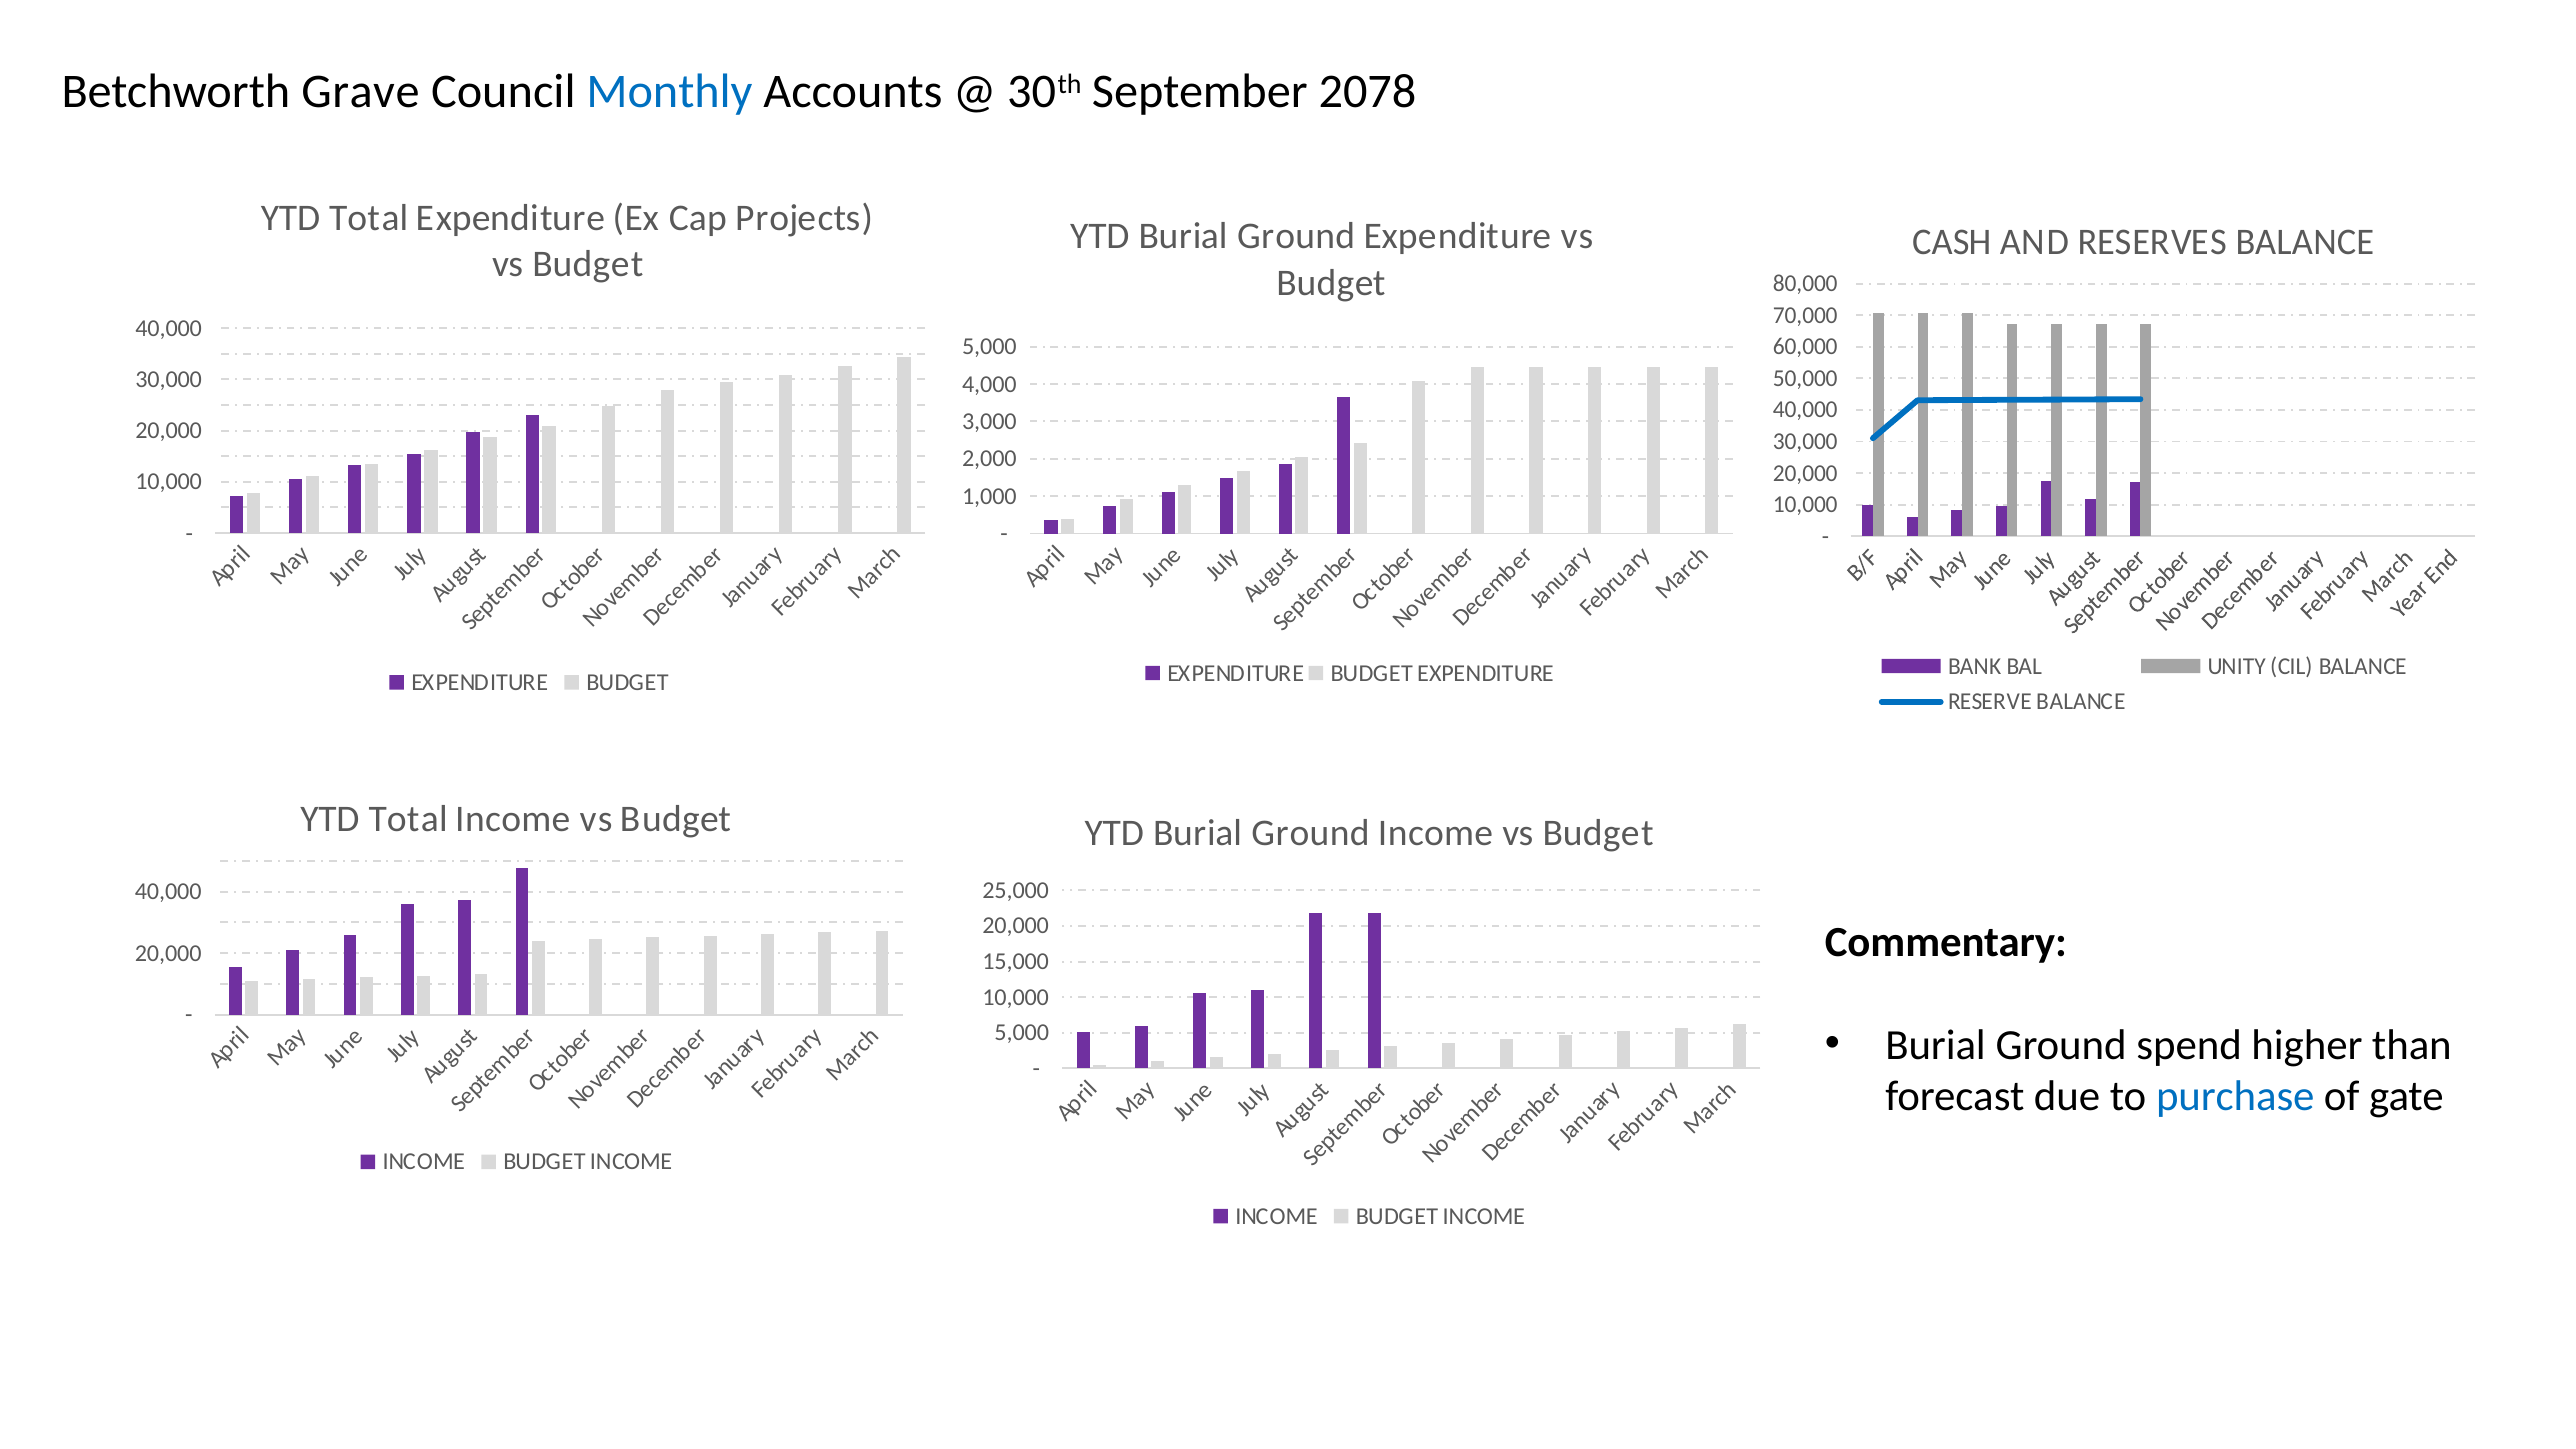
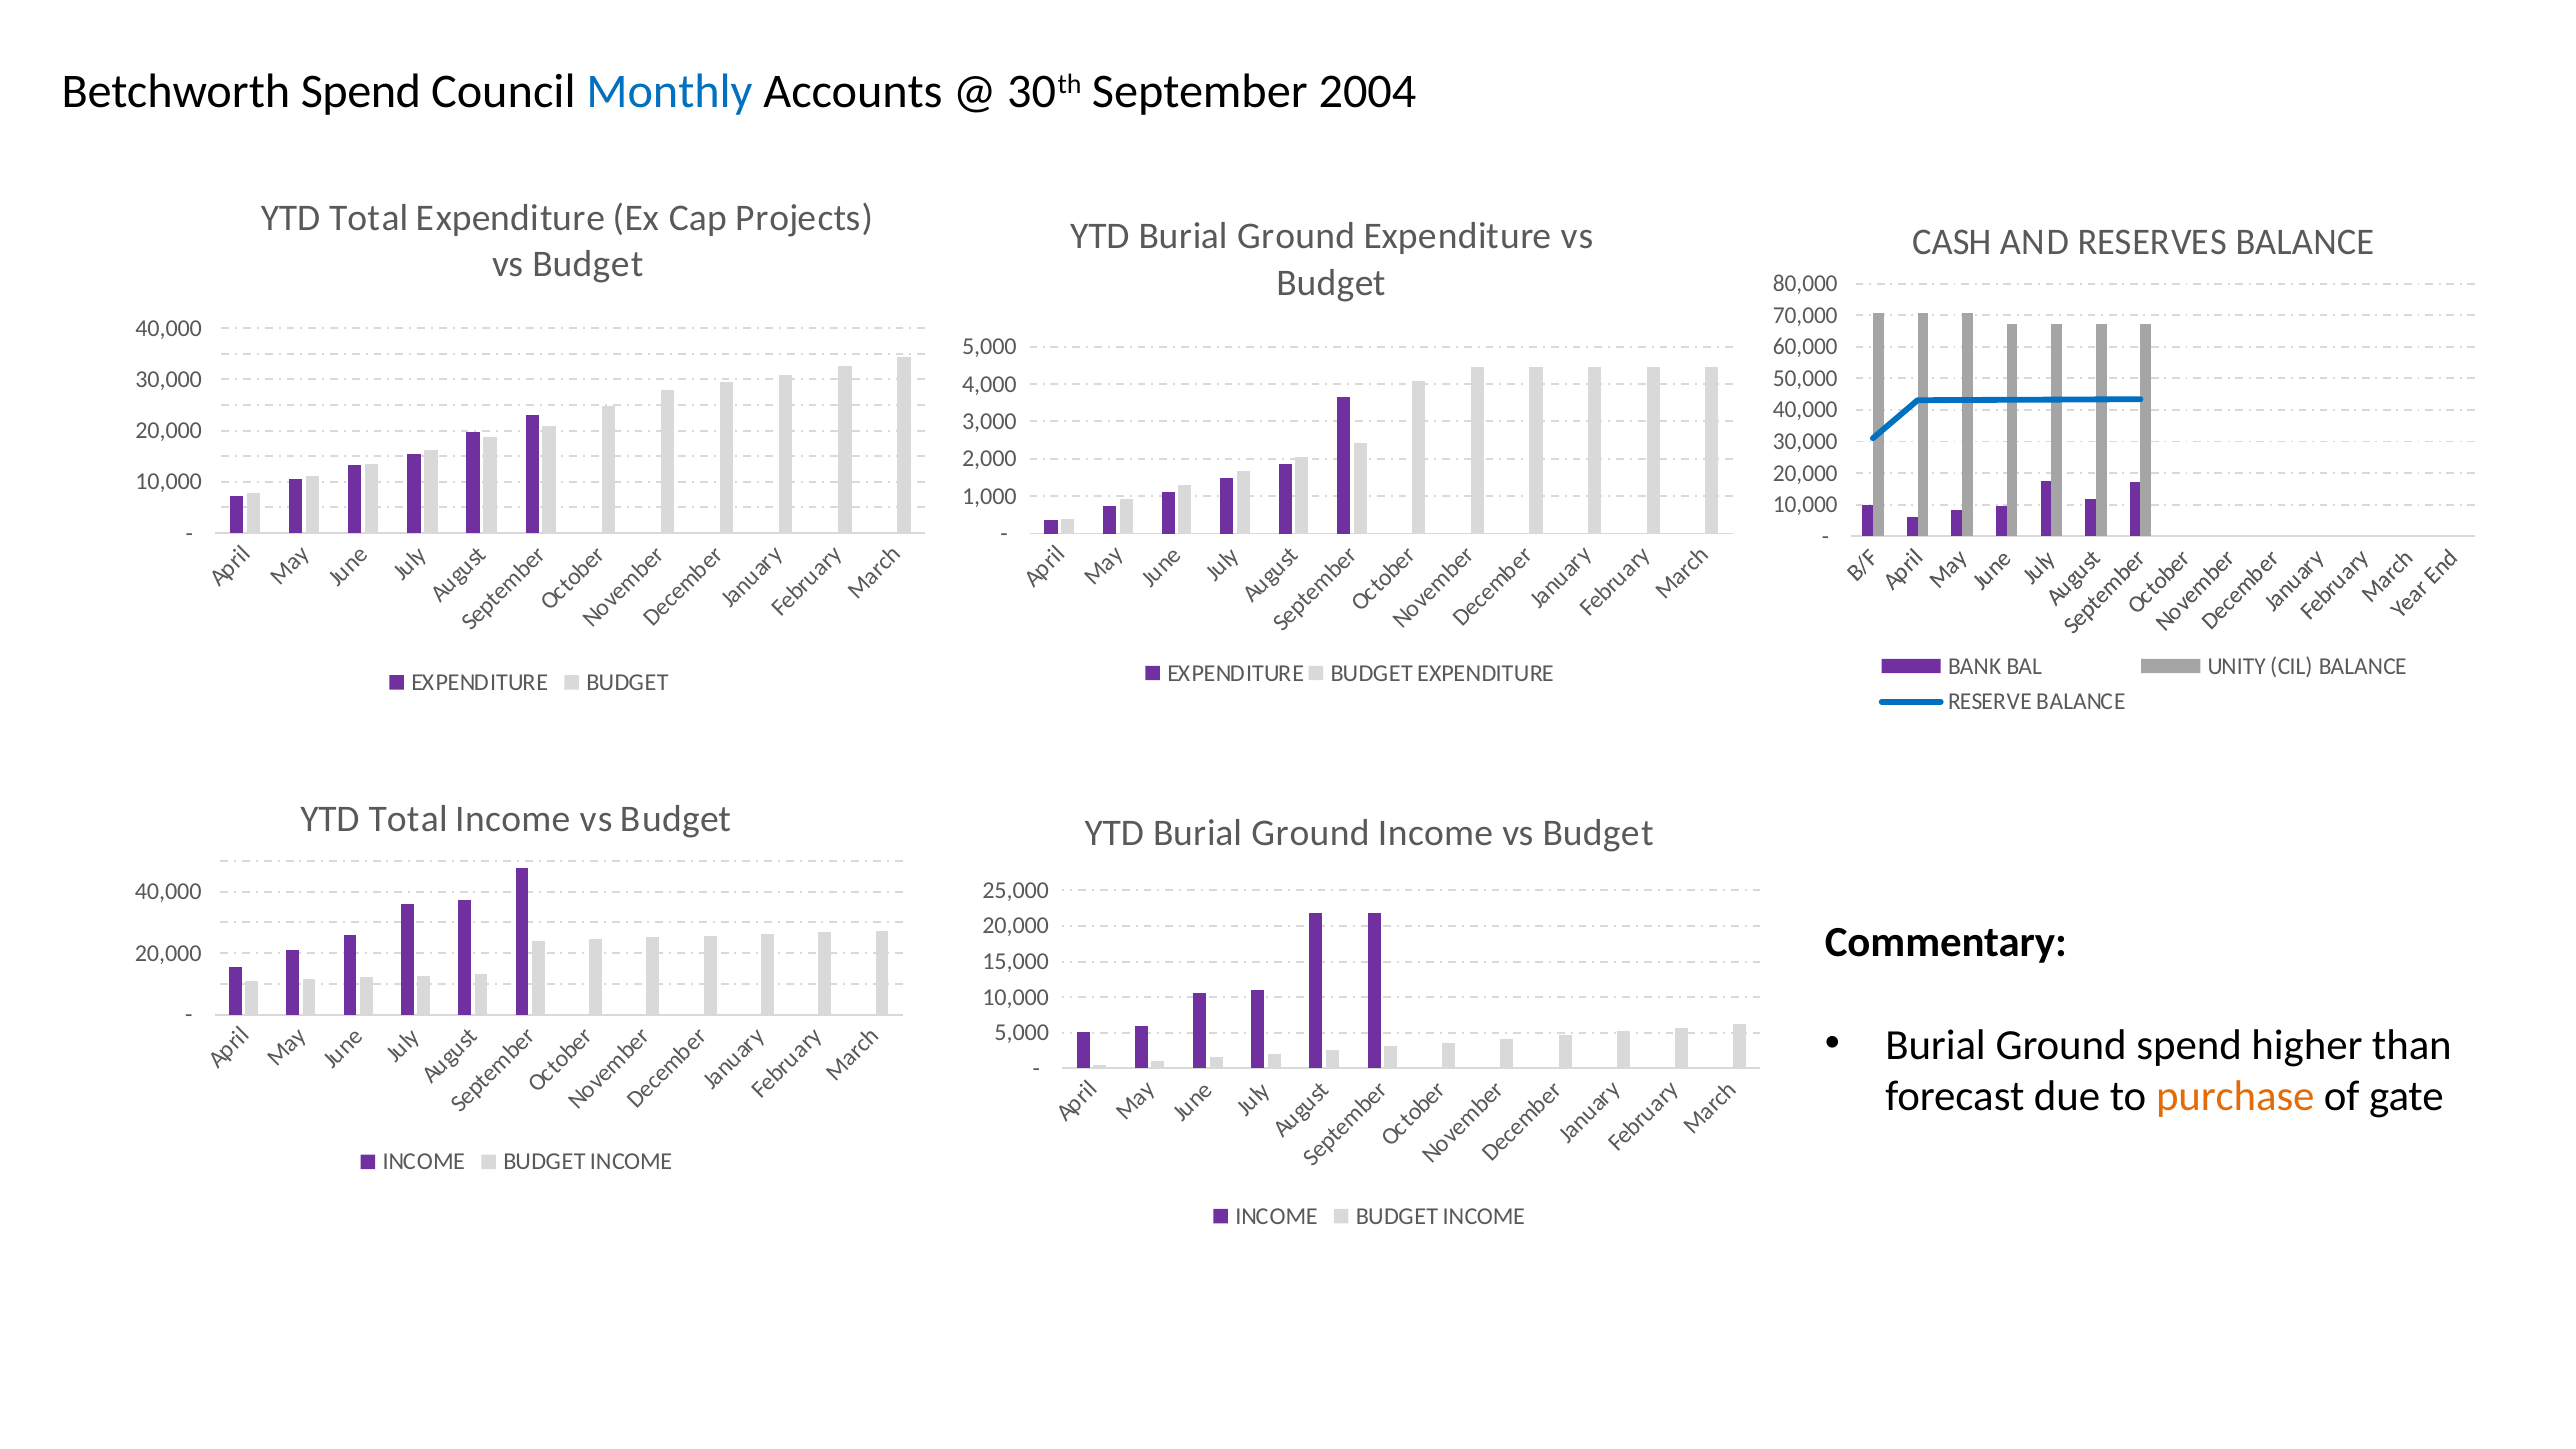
Betchworth Grave: Grave -> Spend
2078: 2078 -> 2004
purchase colour: blue -> orange
